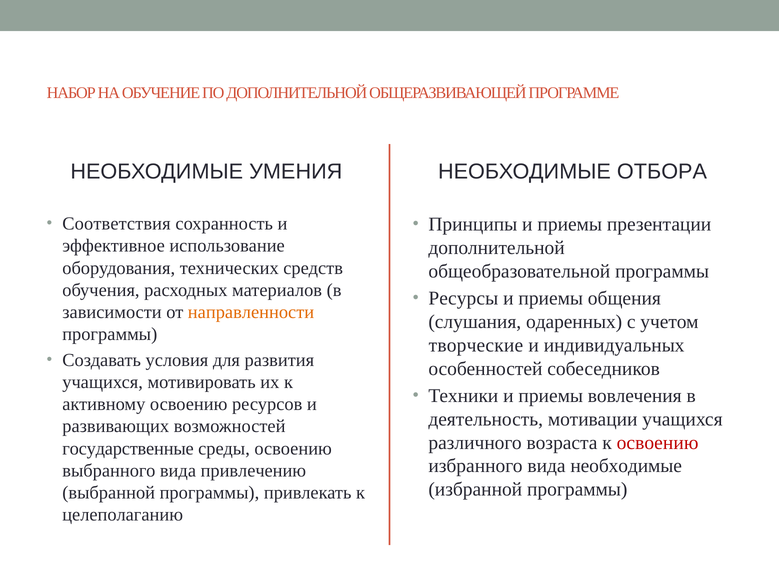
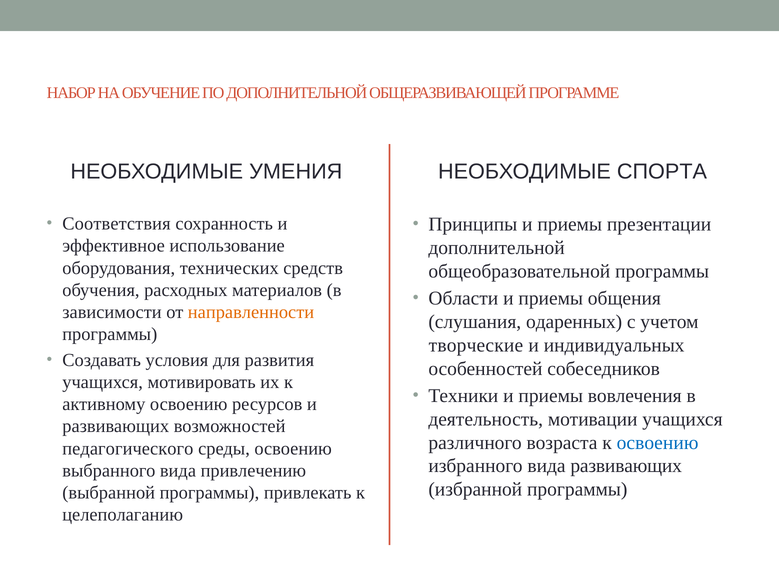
ОТБОРА: ОТБОРА -> СПОРТА
Ресурсы: Ресурсы -> Области
освоению at (658, 443) colour: red -> blue
государственные: государственные -> педагогического
вида необходимые: необходимые -> развивающих
